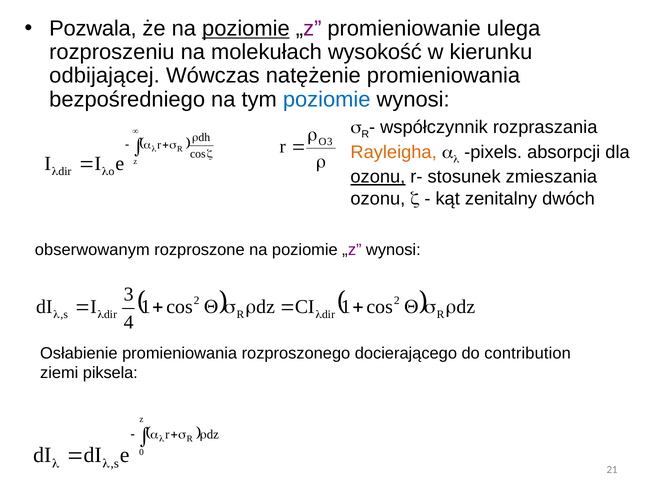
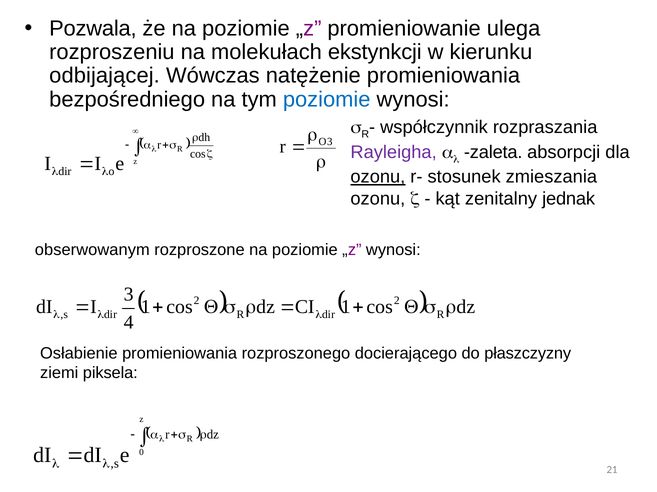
poziomie at (246, 29) underline: present -> none
wysokość: wysokość -> ekstynkcji
Rayleigha colour: orange -> purple
pixels: pixels -> zaleta
dwóch: dwóch -> jednak
contribution: contribution -> płaszczyzny
